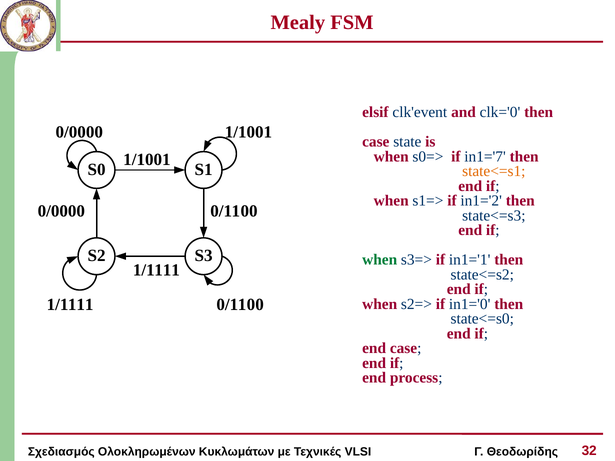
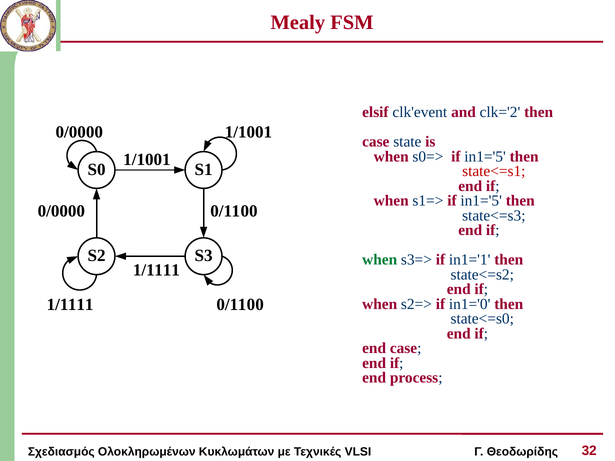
clk='0: clk='0 -> clk='2
s0=> if in1='7: in1='7 -> in1='5
state<=s1 colour: orange -> red
s1=> if in1='2: in1='2 -> in1='5
